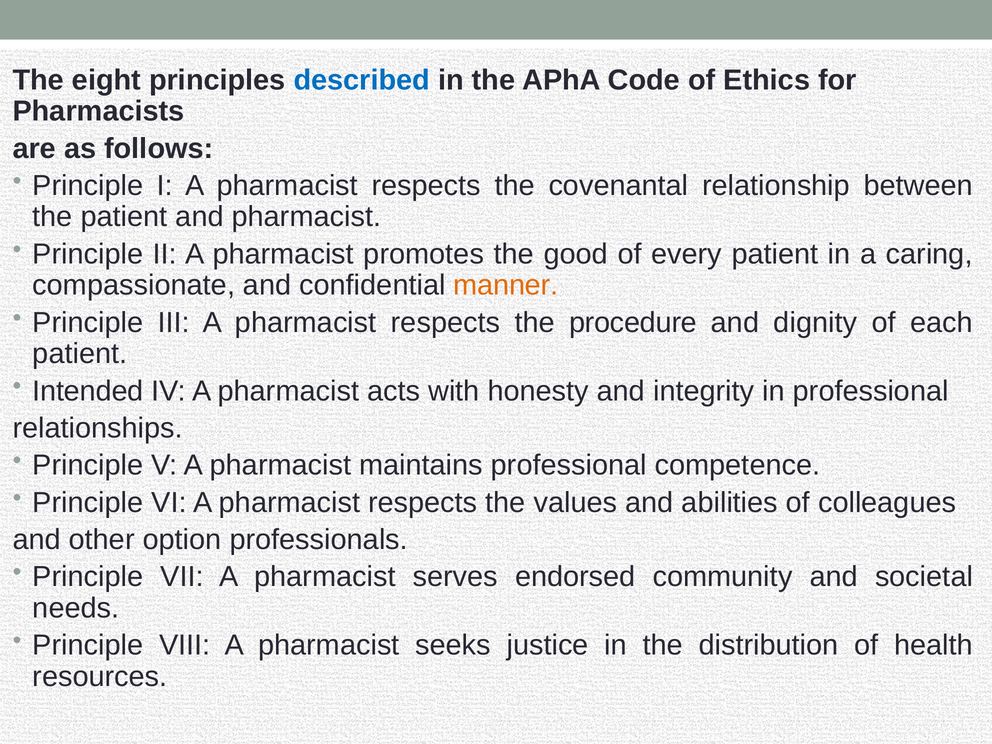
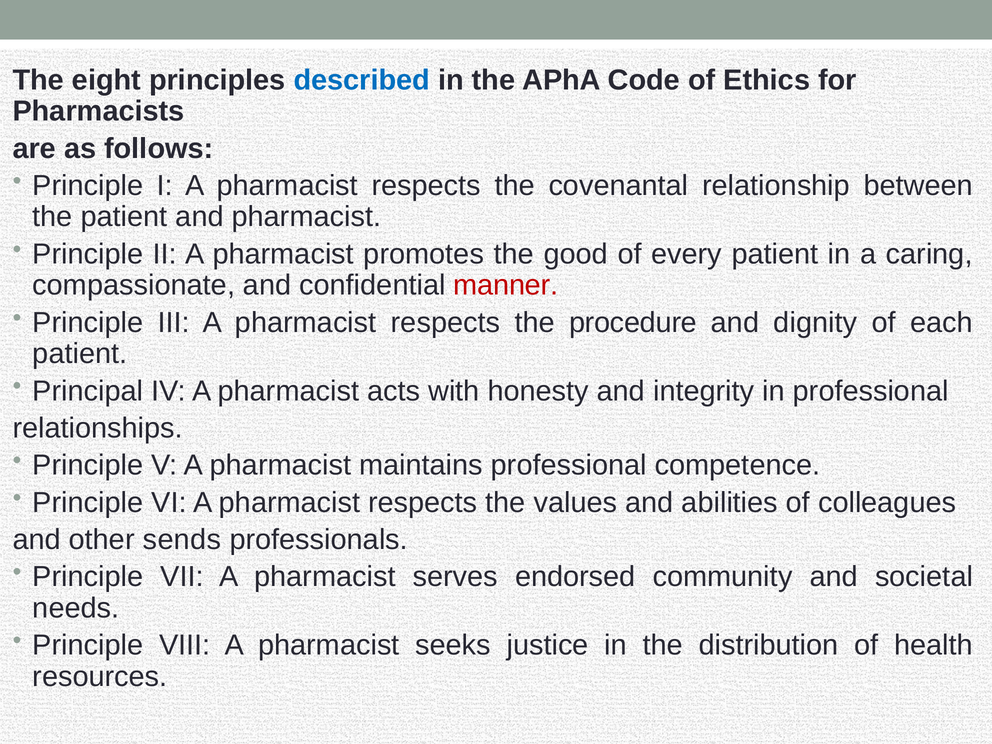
manner colour: orange -> red
Intended: Intended -> Principal
option: option -> sends
